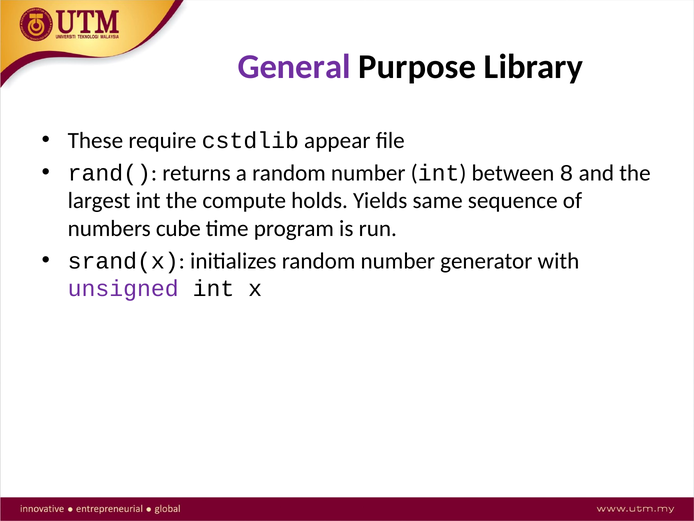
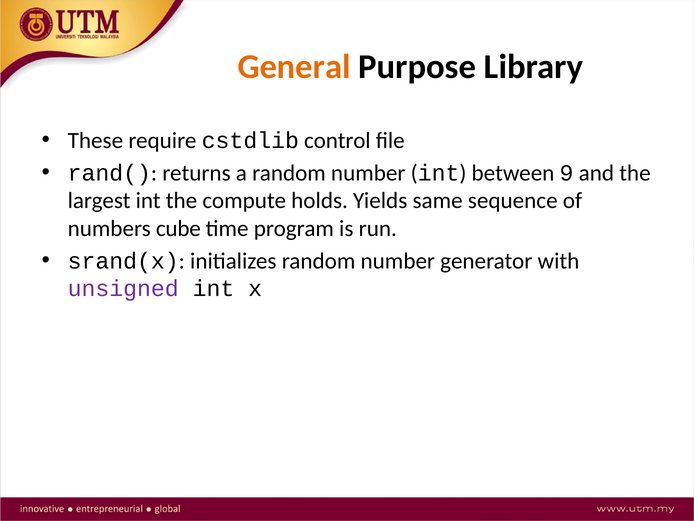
General colour: purple -> orange
appear: appear -> control
8: 8 -> 9
